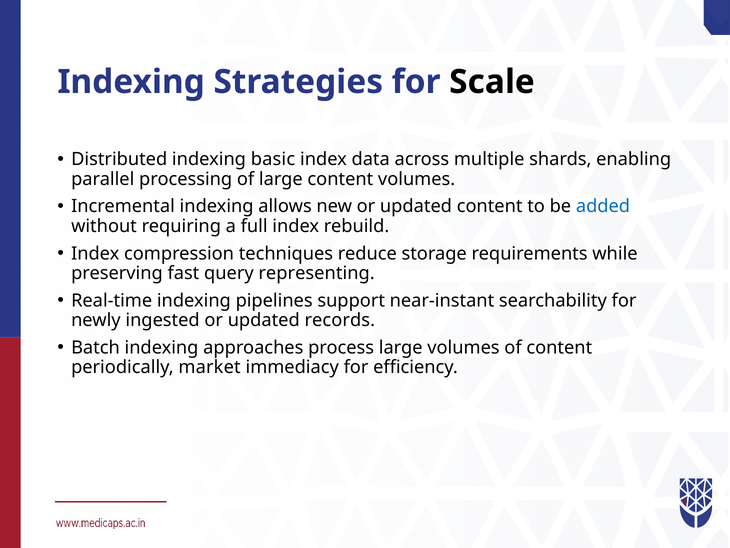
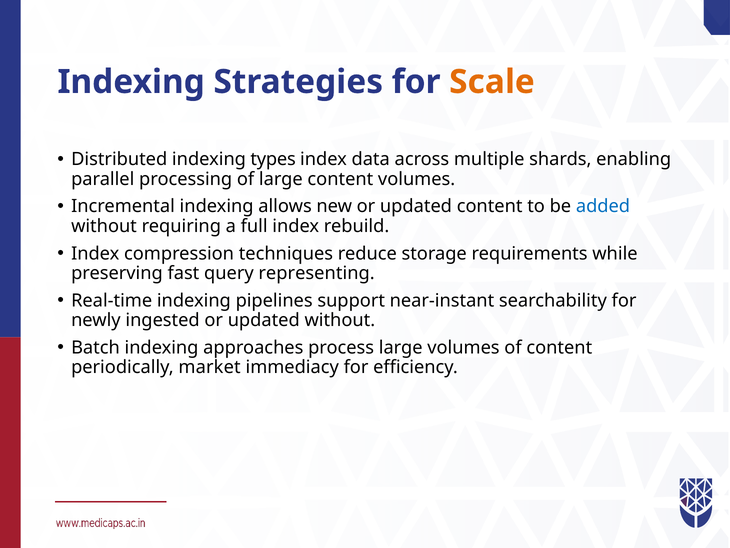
Scale colour: black -> orange
basic: basic -> types
updated records: records -> without
